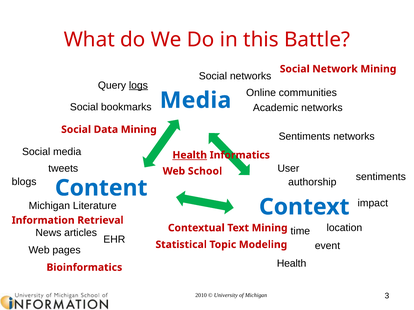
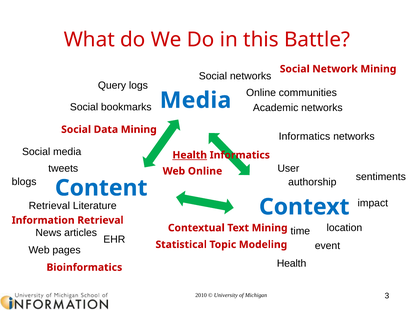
logs underline: present -> none
Sentiments at (304, 137): Sentiments -> Informatics
Web School: School -> Online
Michigan at (49, 206): Michigan -> Retrieval
